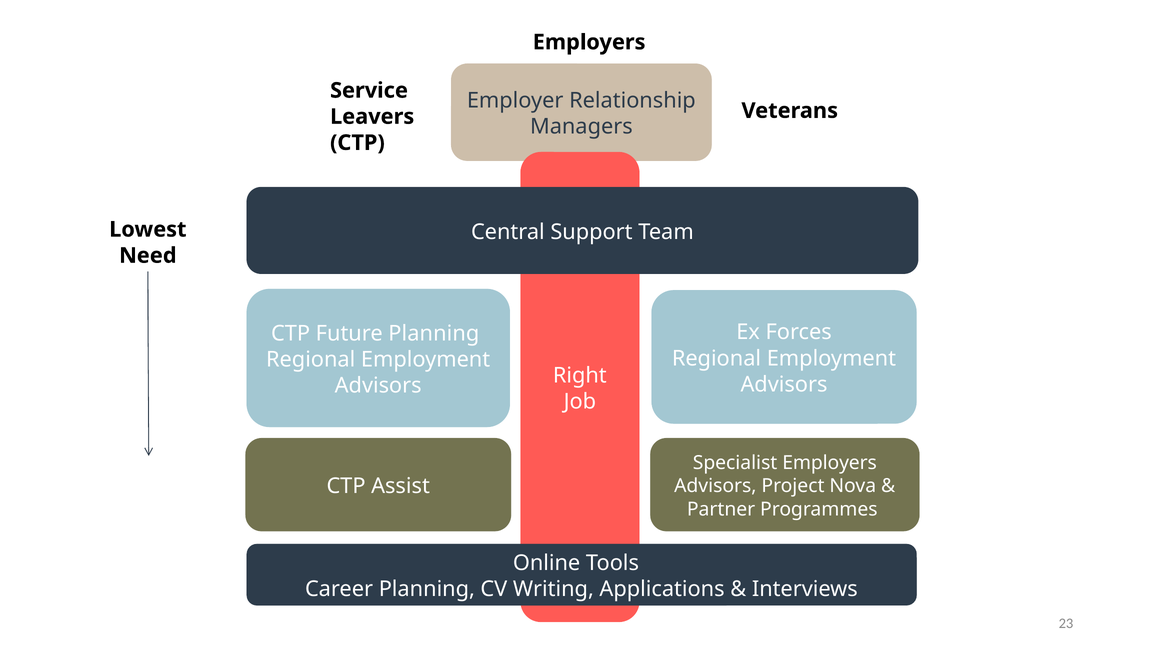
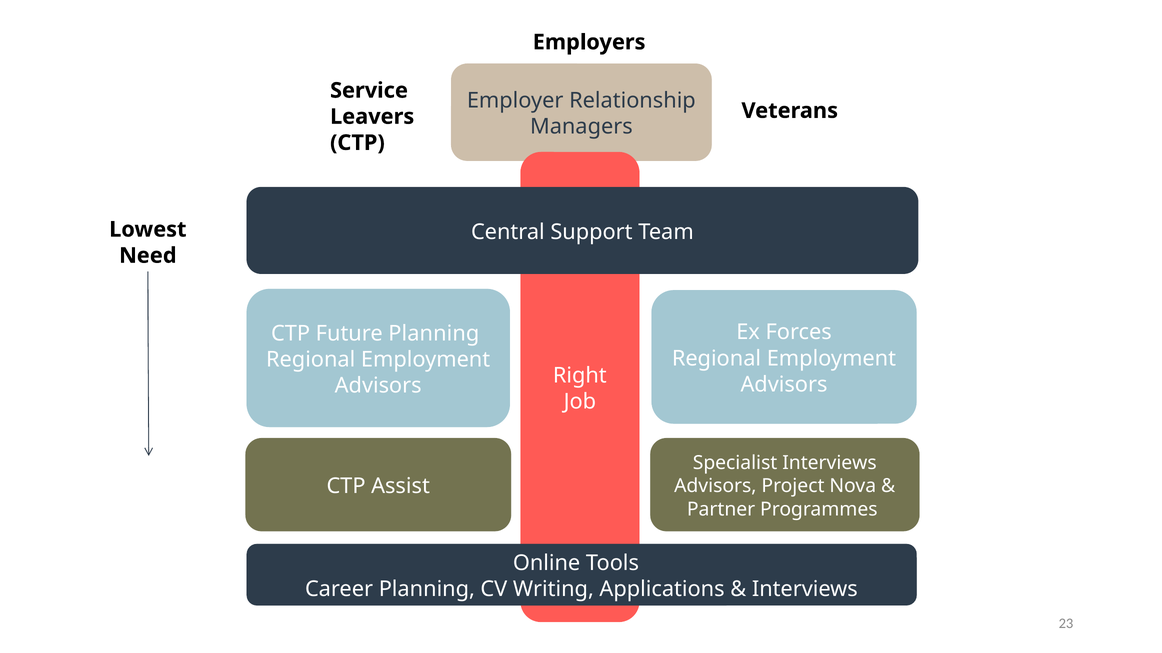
Specialist Employers: Employers -> Interviews
